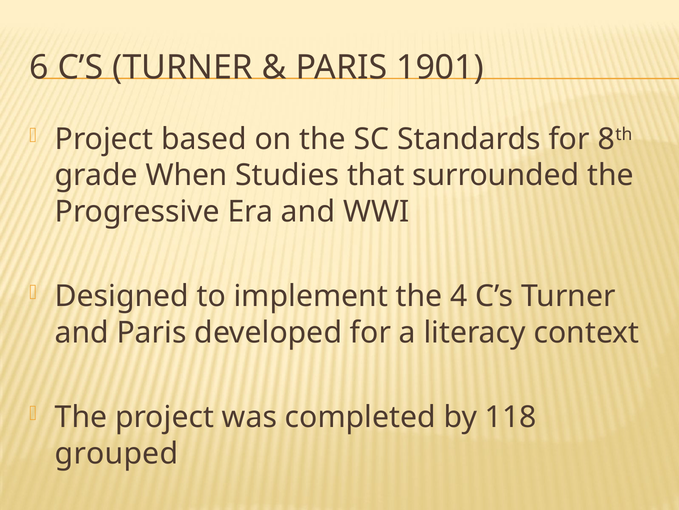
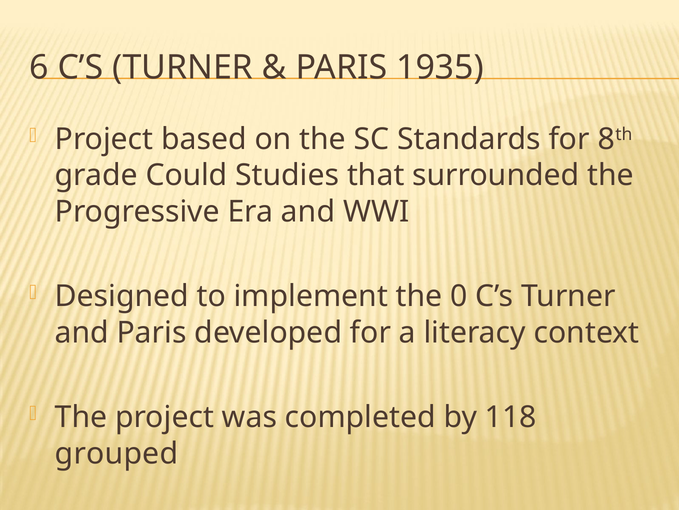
1901: 1901 -> 1935
When: When -> Could
4: 4 -> 0
